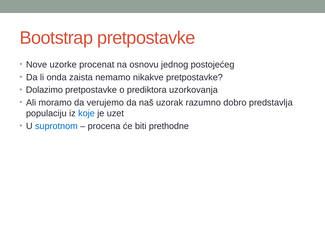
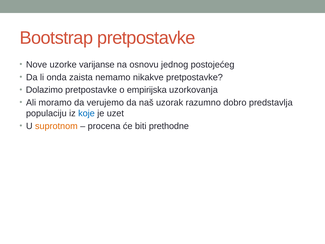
procenat: procenat -> varijanse
prediktora: prediktora -> empirijska
suprotnom colour: blue -> orange
